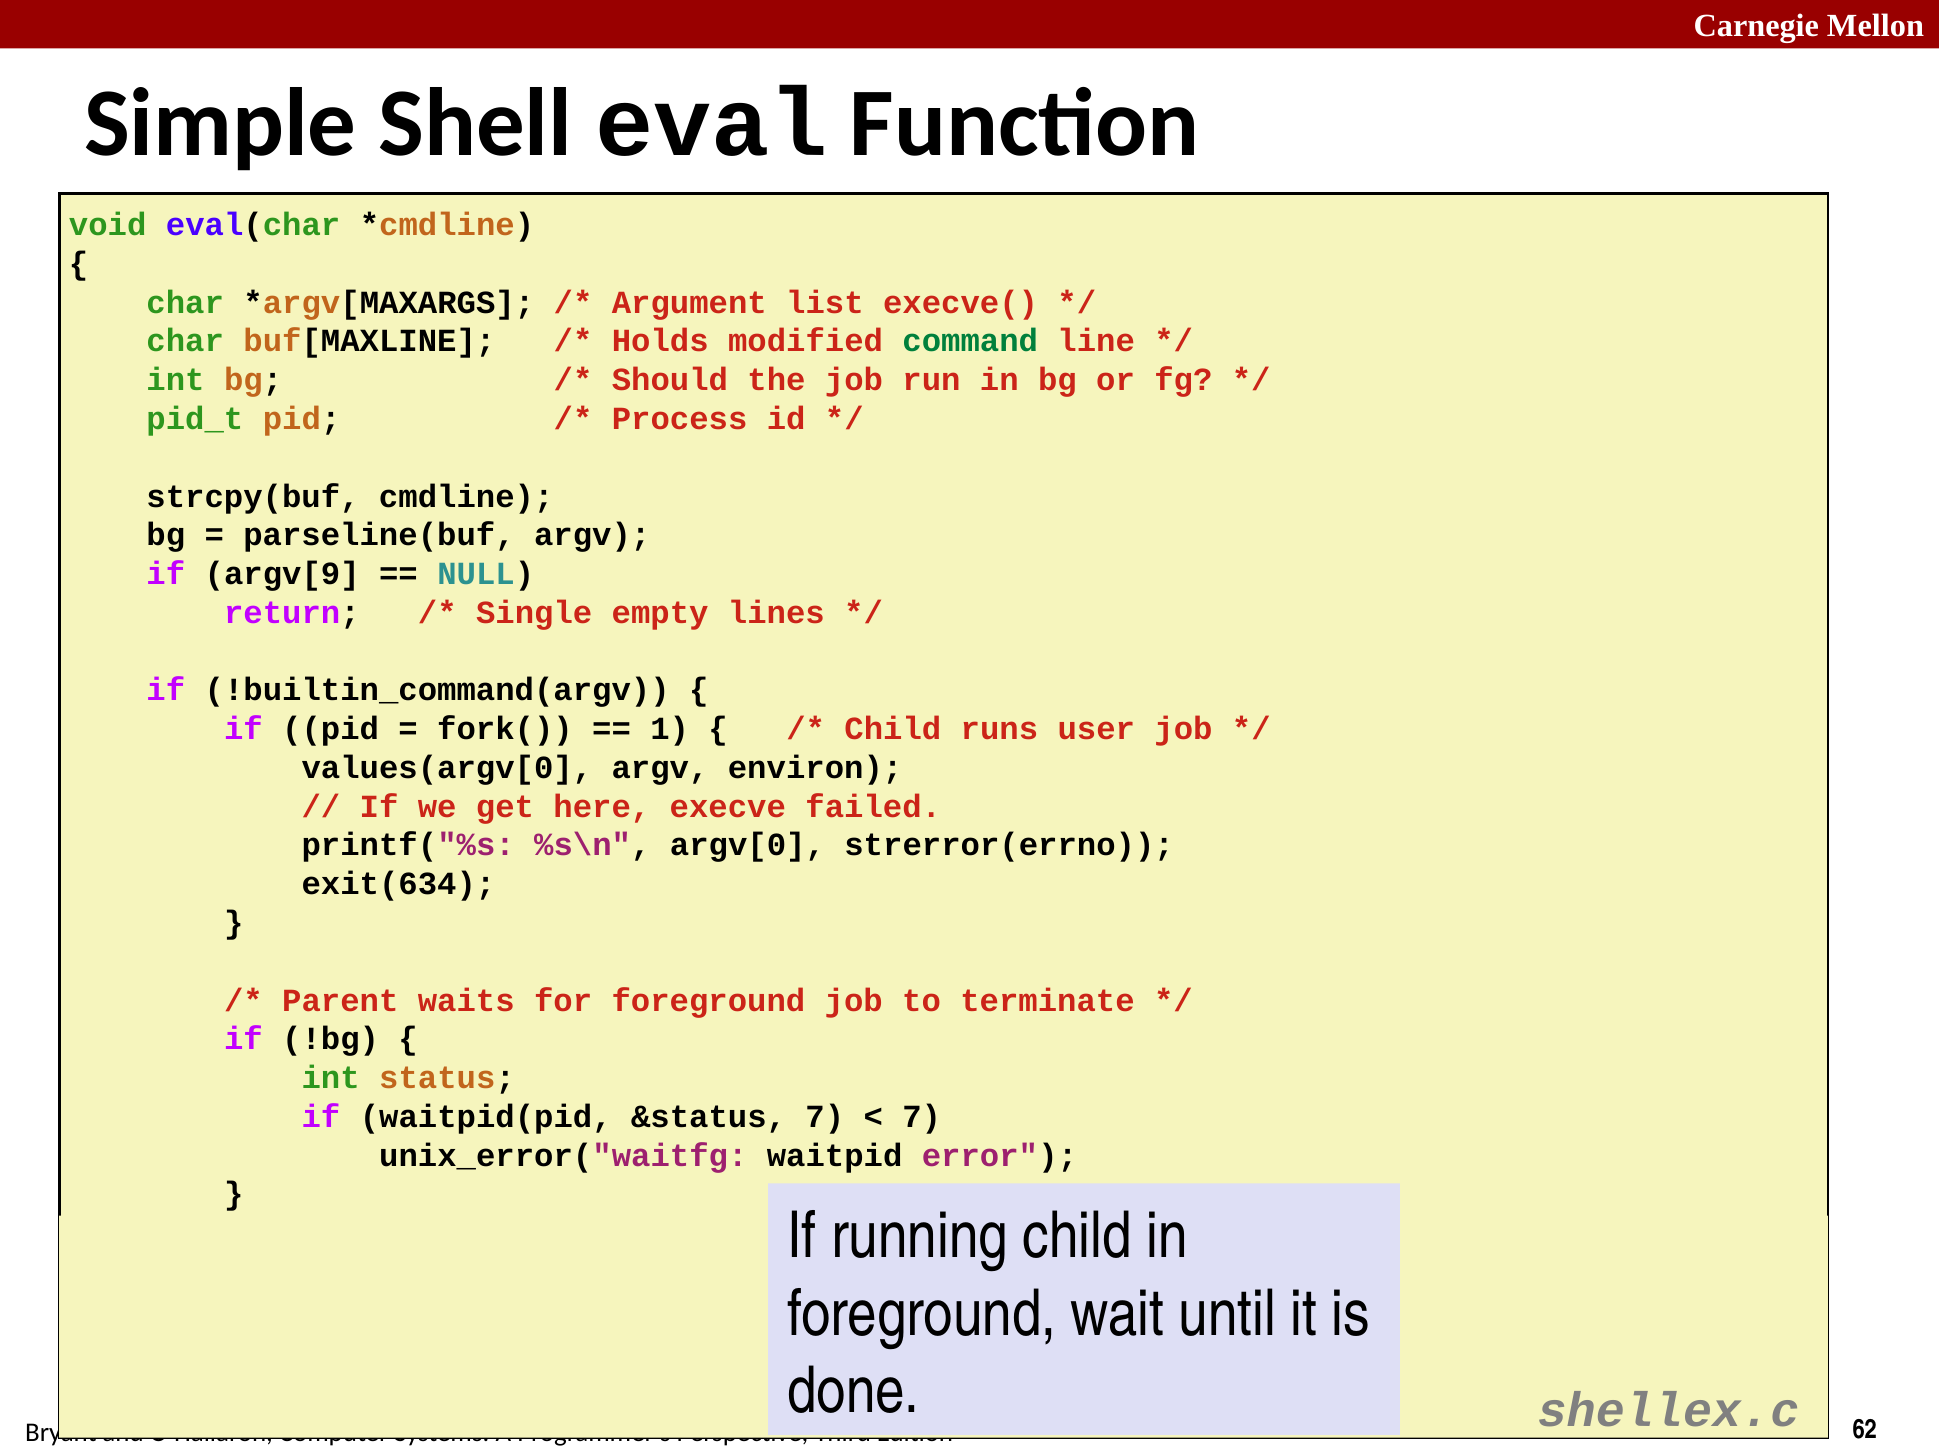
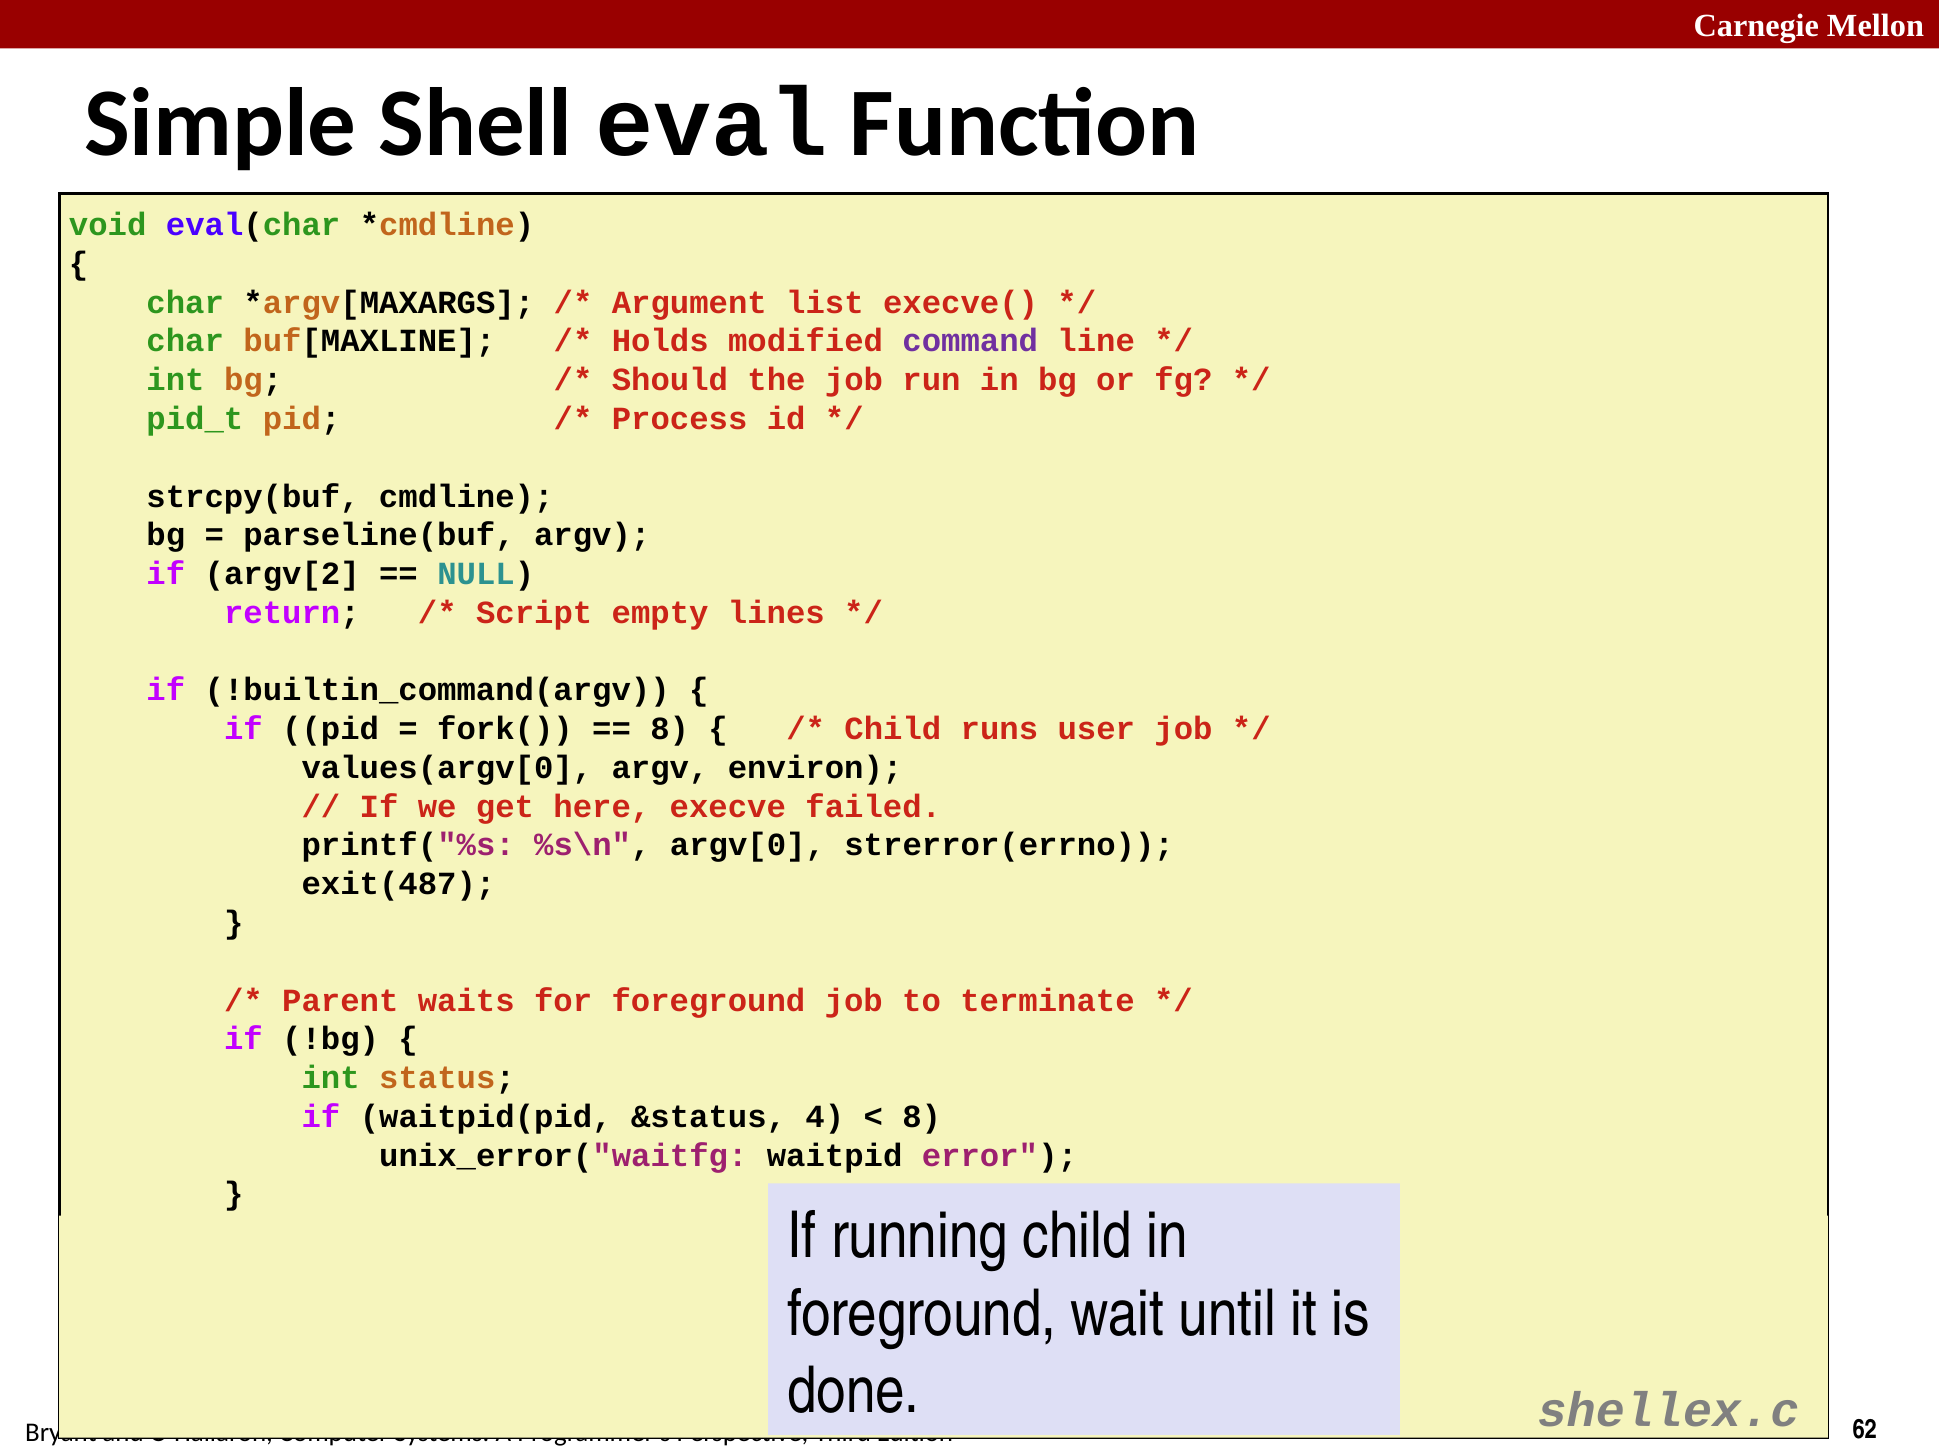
command colour: green -> purple
argv[9: argv[9 -> argv[2
Single: Single -> Script
1 at (670, 729): 1 -> 8
exit(634: exit(634 -> exit(487
&status 7: 7 -> 4
7 at (922, 1117): 7 -> 8
